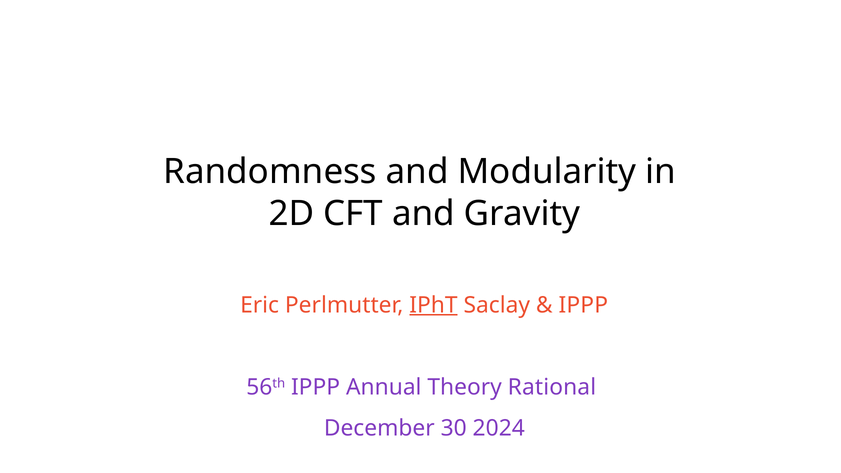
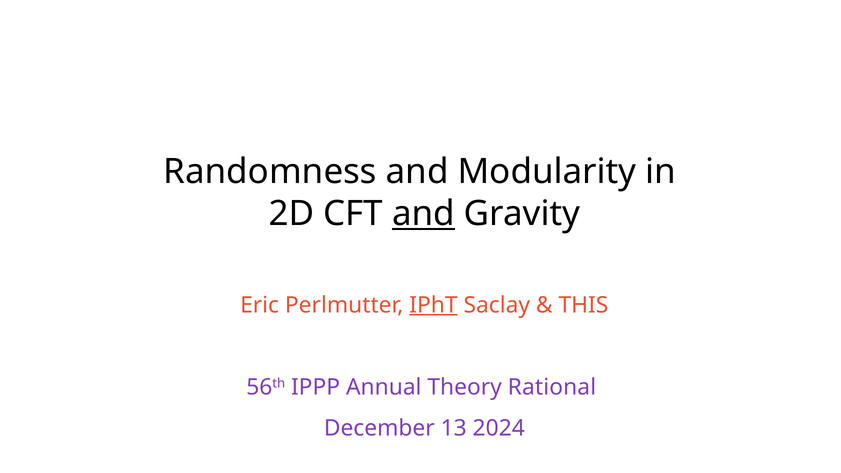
and at (423, 214) underline: none -> present
IPPP at (583, 305): IPPP -> THIS
30: 30 -> 13
